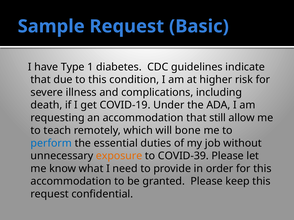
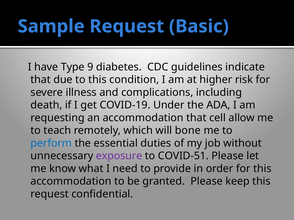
1: 1 -> 9
still: still -> cell
exposure colour: orange -> purple
COVID-39: COVID-39 -> COVID-51
